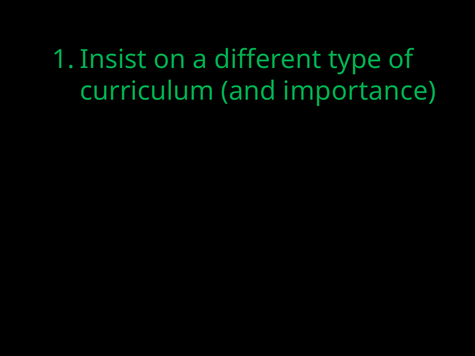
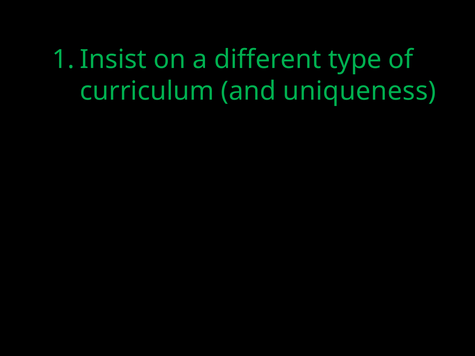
importance: importance -> uniqueness
